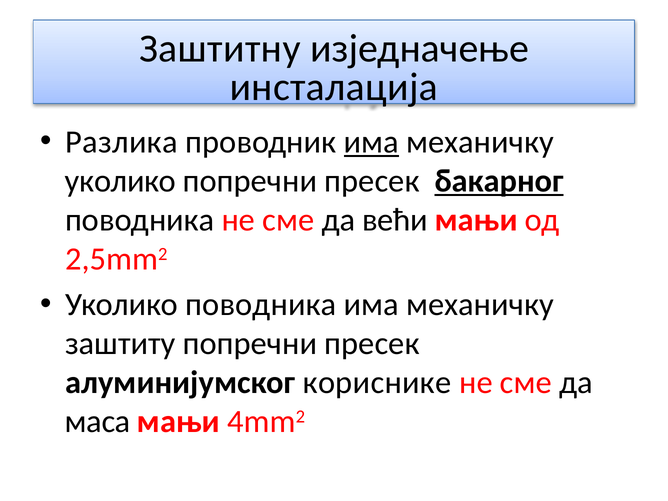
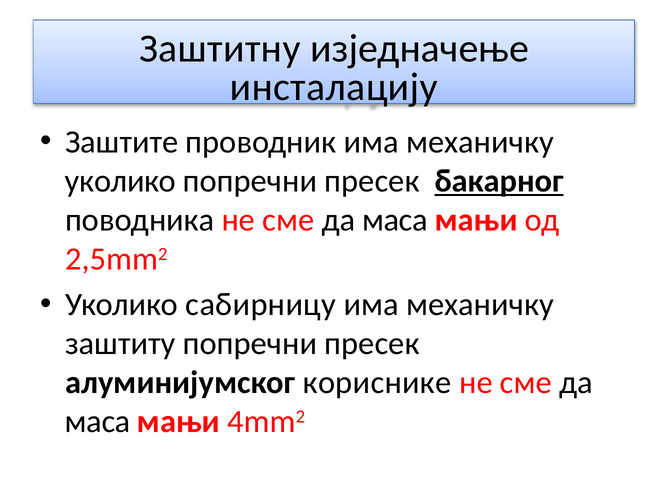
инсталација: инсталација -> инсталацију
Разлика: Разлика -> Заштите
има at (371, 142) underline: present -> none
већи at (395, 220): већи -> маса
Уколико поводника: поводника -> сабирницу
